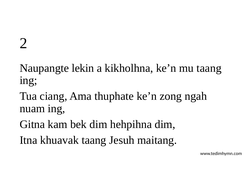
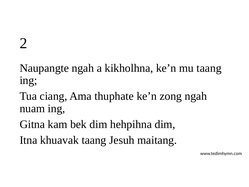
Naupangte lekin: lekin -> ngah
